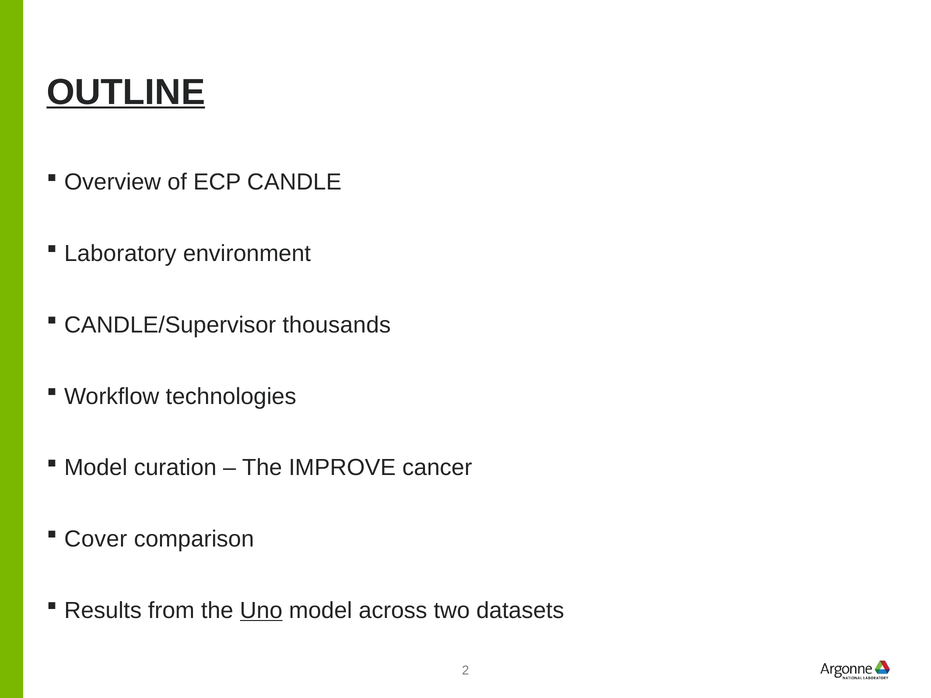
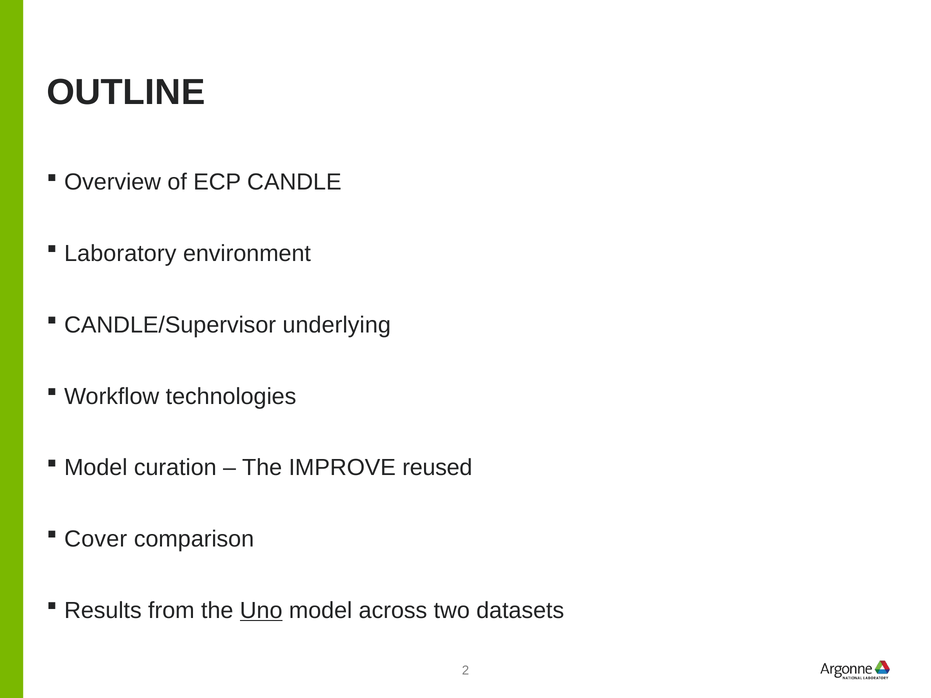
OUTLINE underline: present -> none
thousands: thousands -> underlying
cancer: cancer -> reused
